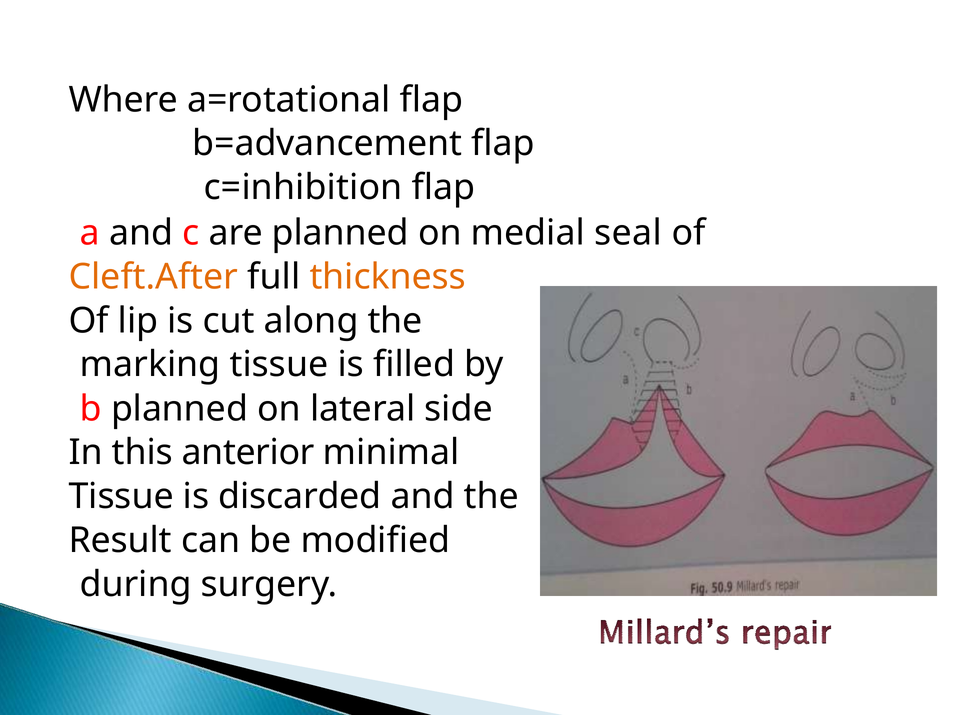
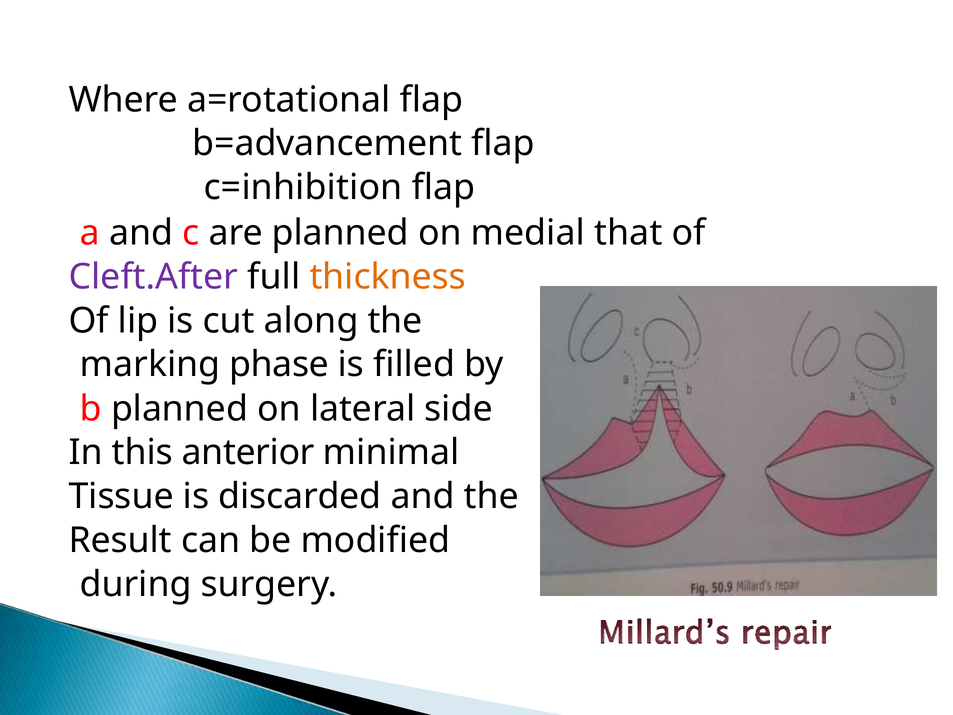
seal: seal -> that
Cleft.After colour: orange -> purple
marking tissue: tissue -> phase
